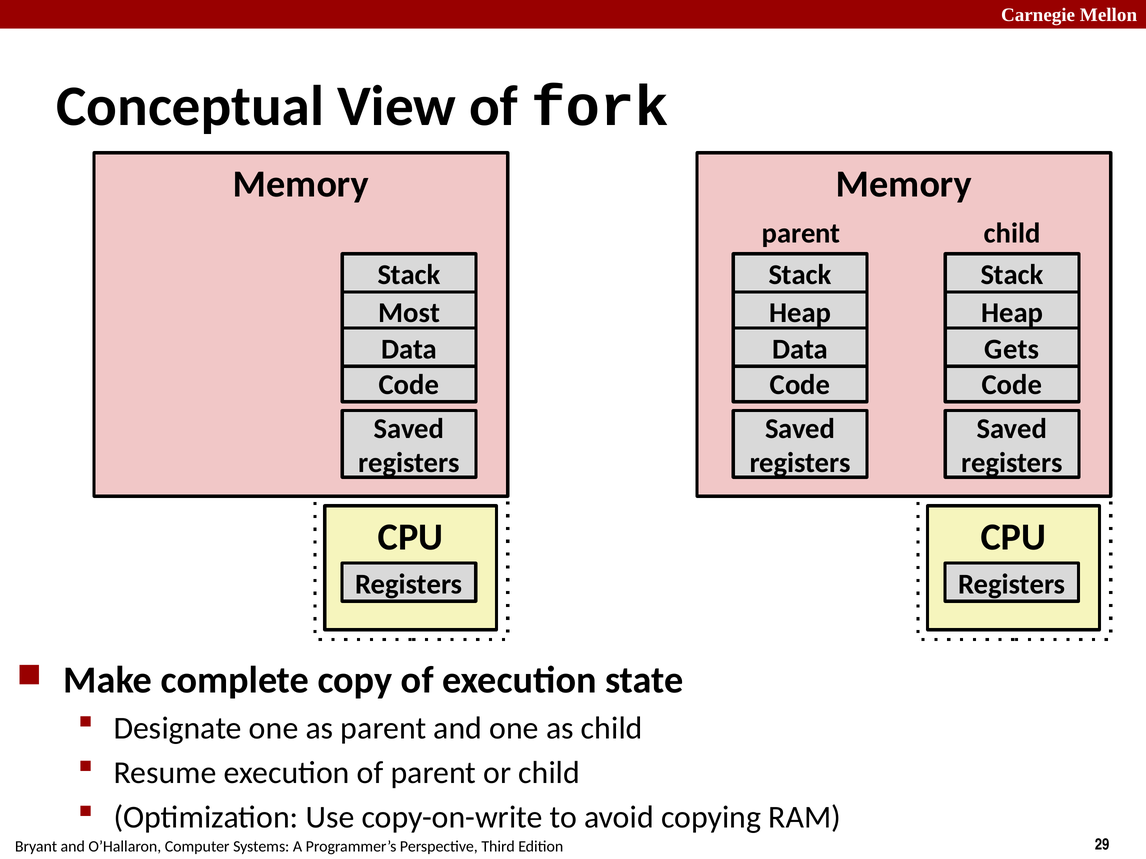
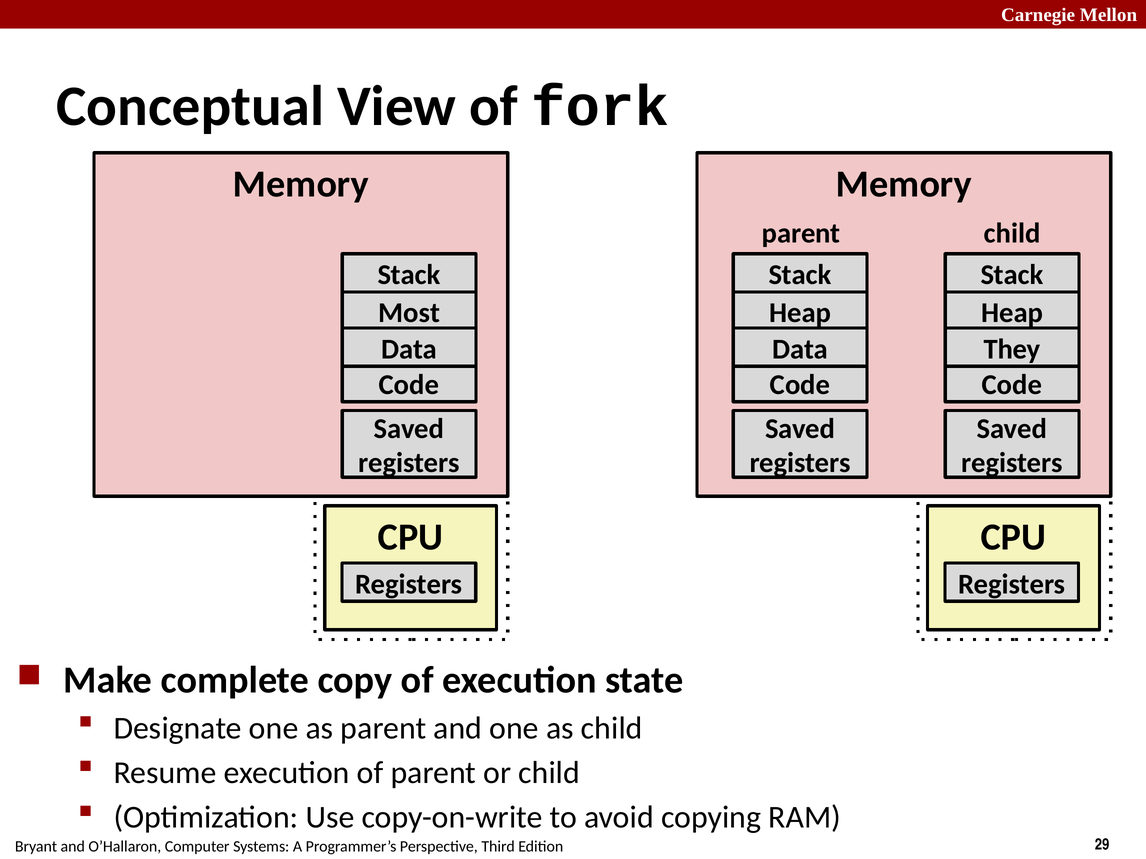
Gets: Gets -> They
